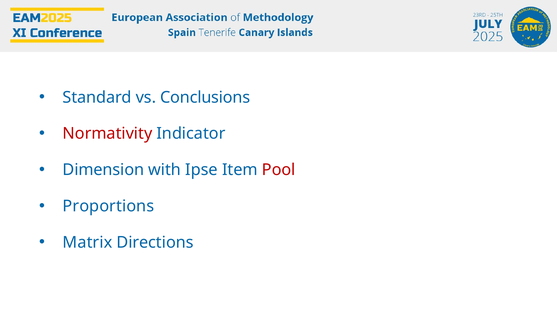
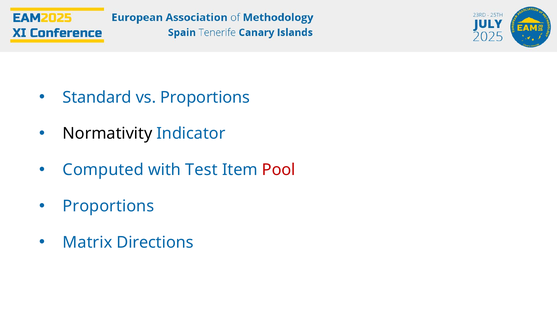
vs Conclusions: Conclusions -> Proportions
Normativity colour: red -> black
Dimension: Dimension -> Computed
Ipse: Ipse -> Test
